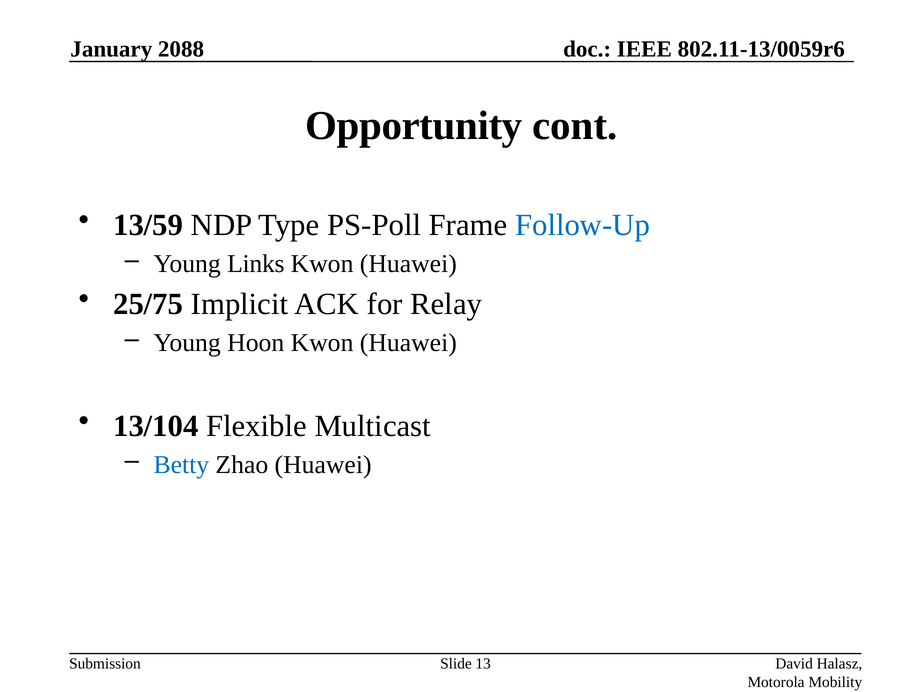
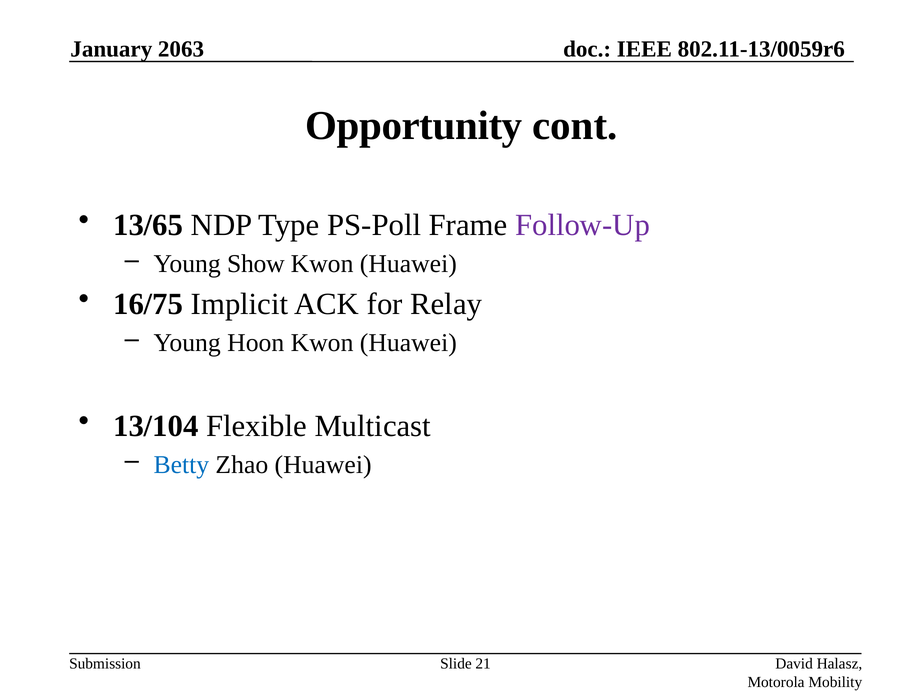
2088: 2088 -> 2063
13/59: 13/59 -> 13/65
Follow-Up colour: blue -> purple
Links: Links -> Show
25/75: 25/75 -> 16/75
13: 13 -> 21
